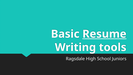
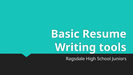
Resume underline: present -> none
